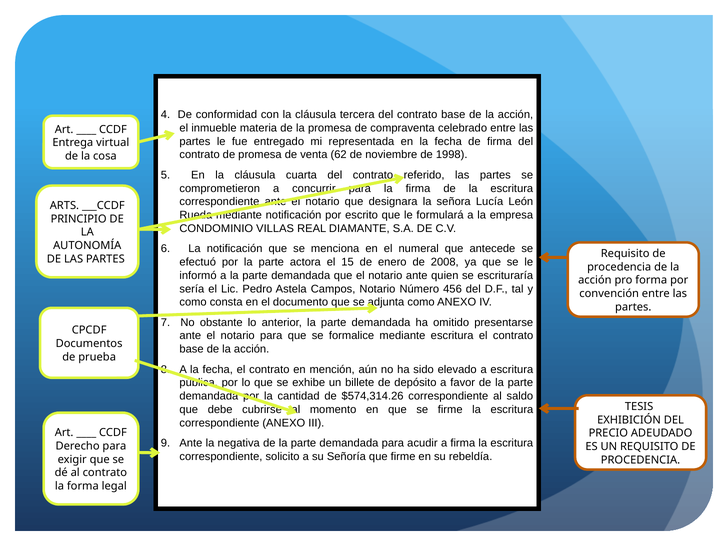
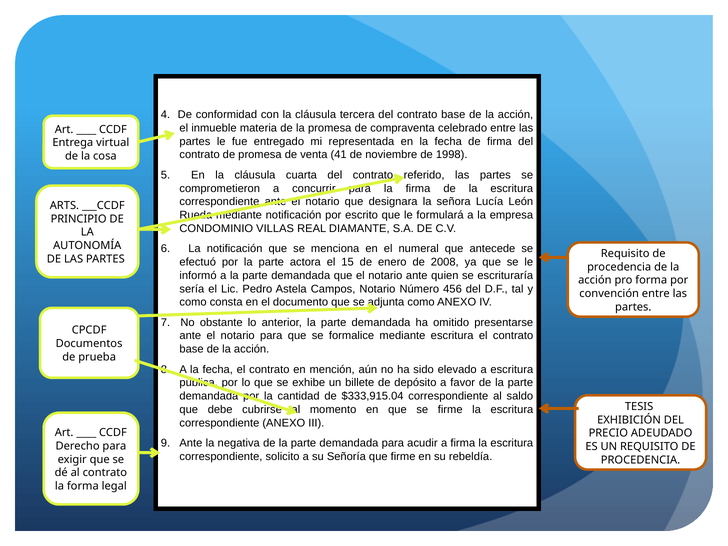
62: 62 -> 41
$574,314.26: $574,314.26 -> $333,915.04
